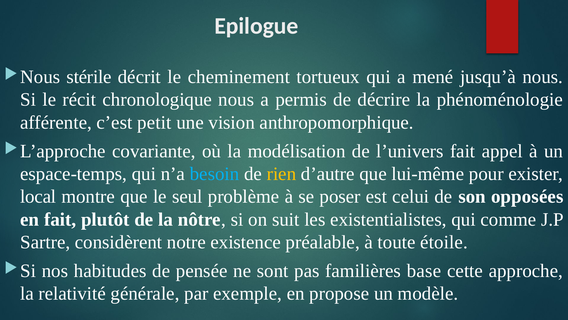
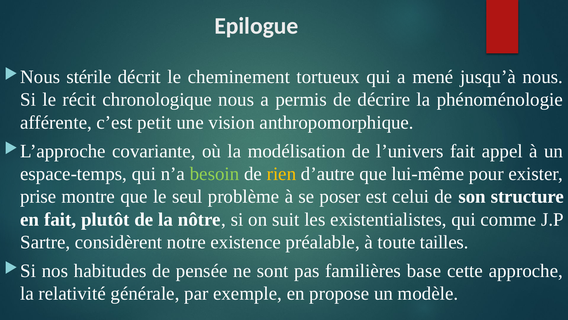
besoin colour: light blue -> light green
local: local -> prise
opposées: opposées -> structure
étoile: étoile -> tailles
